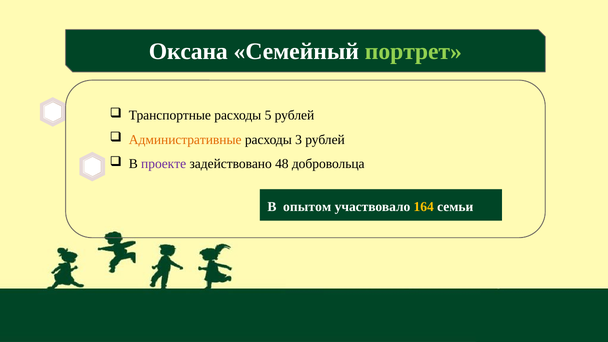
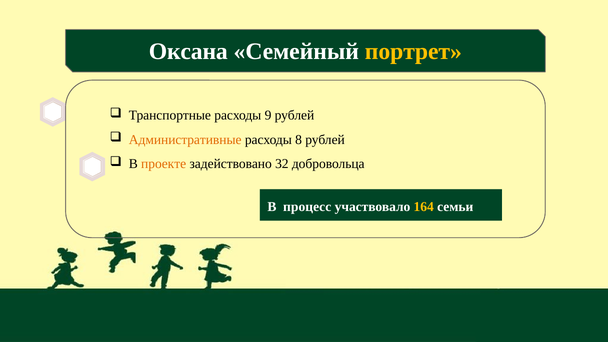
портрет colour: light green -> yellow
5: 5 -> 9
3: 3 -> 8
проекте colour: purple -> orange
48: 48 -> 32
опытом: опытом -> процесс
